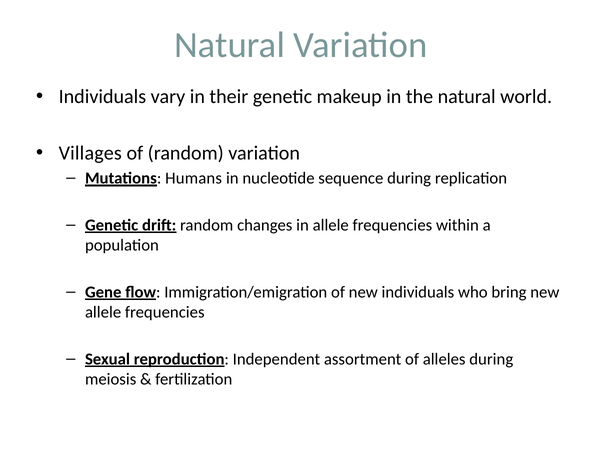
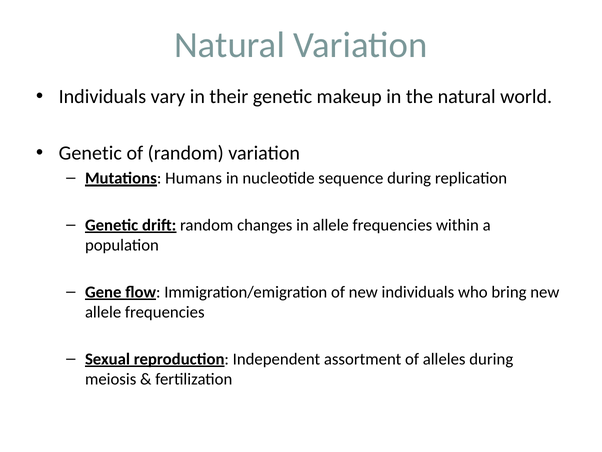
Villages at (90, 153): Villages -> Genetic
